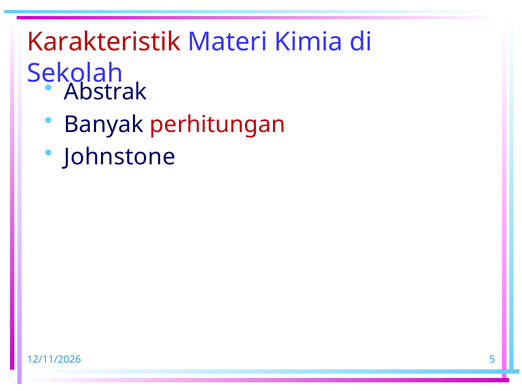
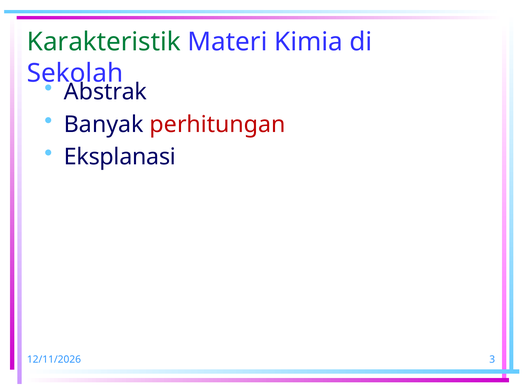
Karakteristik colour: red -> green
Johnstone: Johnstone -> Eksplanasi
5: 5 -> 3
